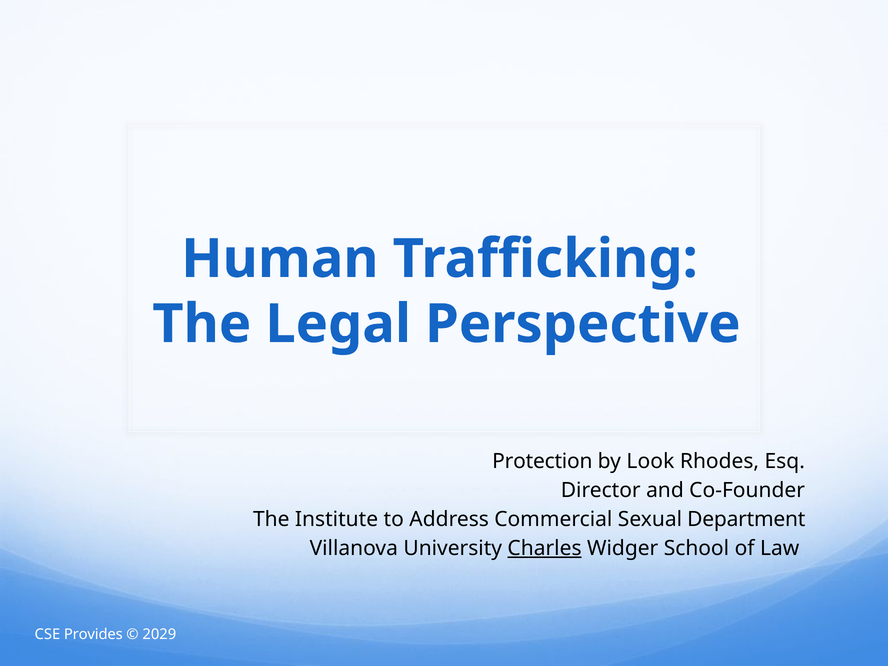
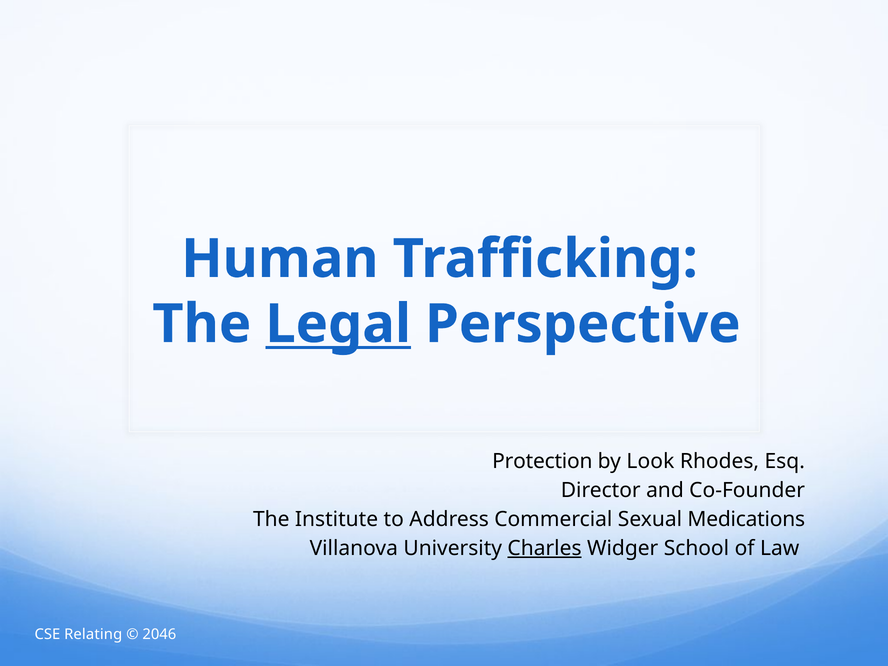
Legal underline: none -> present
Department: Department -> Medications
Provides: Provides -> Relating
2029: 2029 -> 2046
